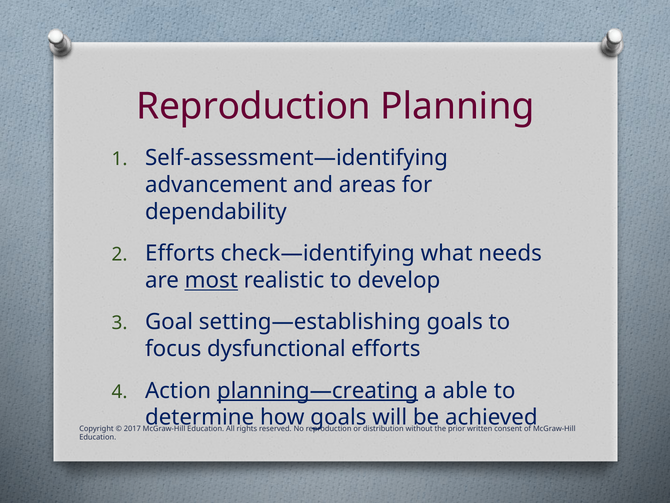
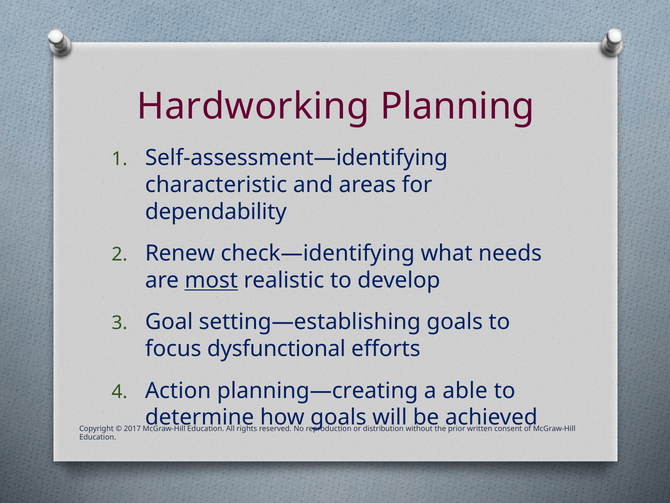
Reproduction at (254, 107): Reproduction -> Hardworking
advancement: advancement -> characteristic
Efforts at (180, 253): Efforts -> Renew
planning—creating underline: present -> none
